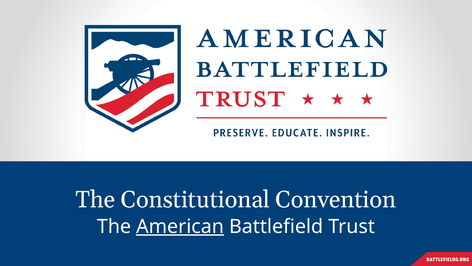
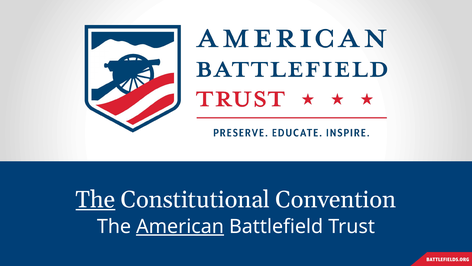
The at (95, 199) underline: none -> present
